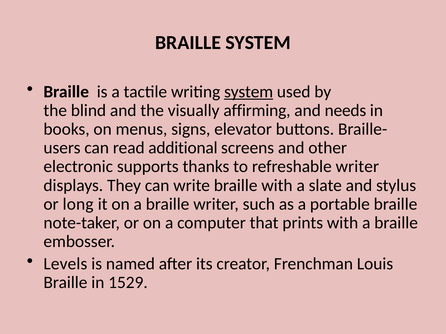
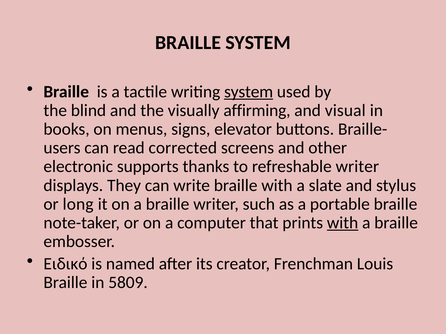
needs: needs -> visual
additional: additional -> corrected
with at (343, 223) underline: none -> present
Levels: Levels -> Ειδικό
1529: 1529 -> 5809
